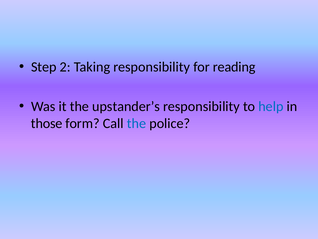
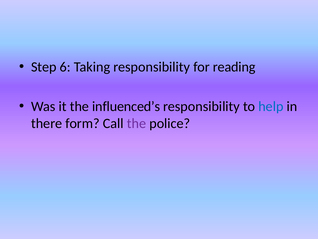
2: 2 -> 6
upstander’s: upstander’s -> influenced’s
those: those -> there
the at (137, 123) colour: blue -> purple
